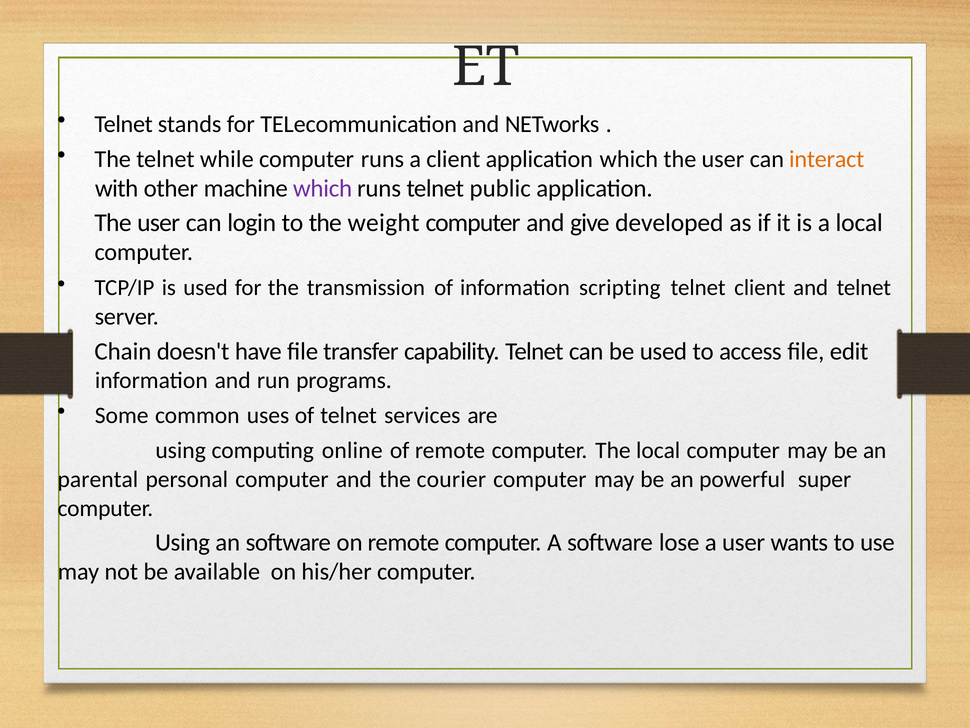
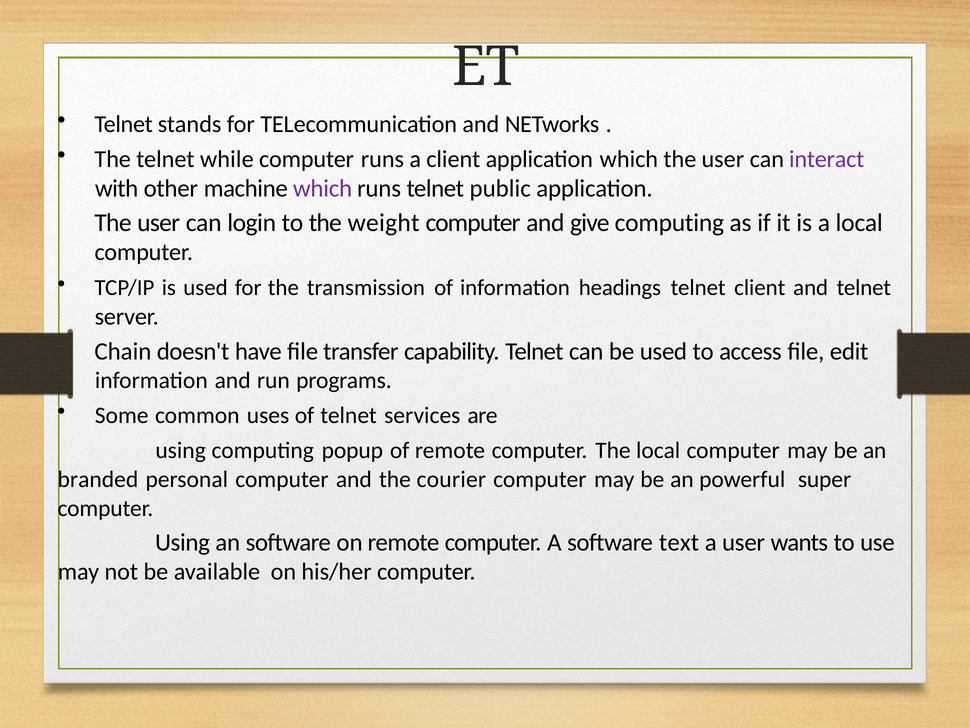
interact colour: orange -> purple
give developed: developed -> computing
scripting: scripting -> headings
online: online -> popup
parental: parental -> branded
lose: lose -> text
